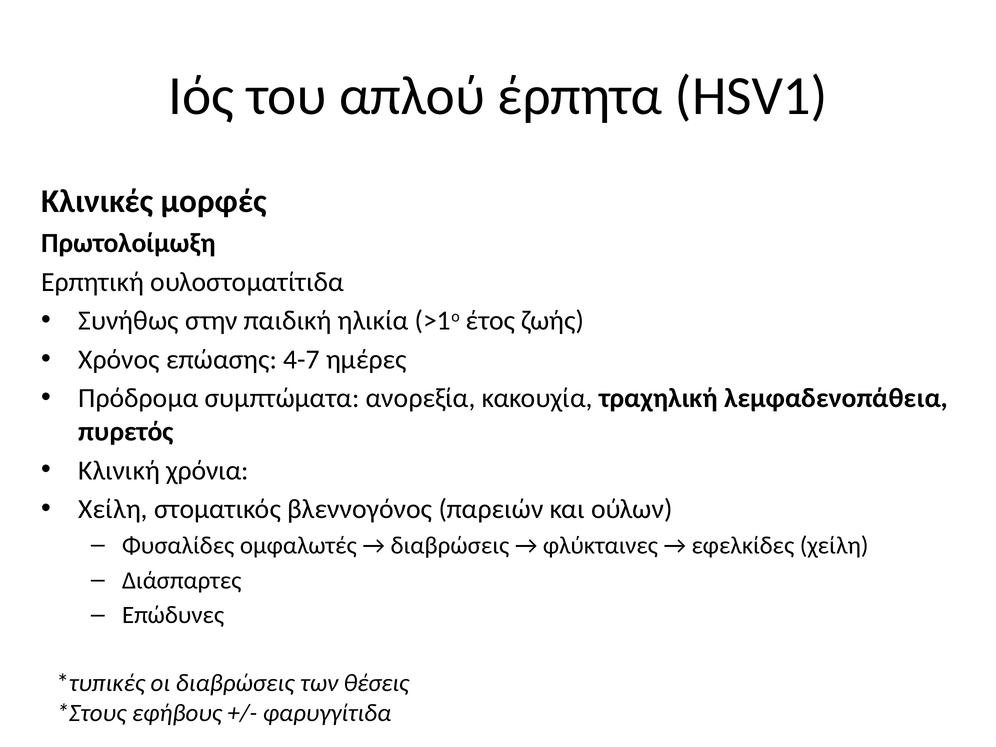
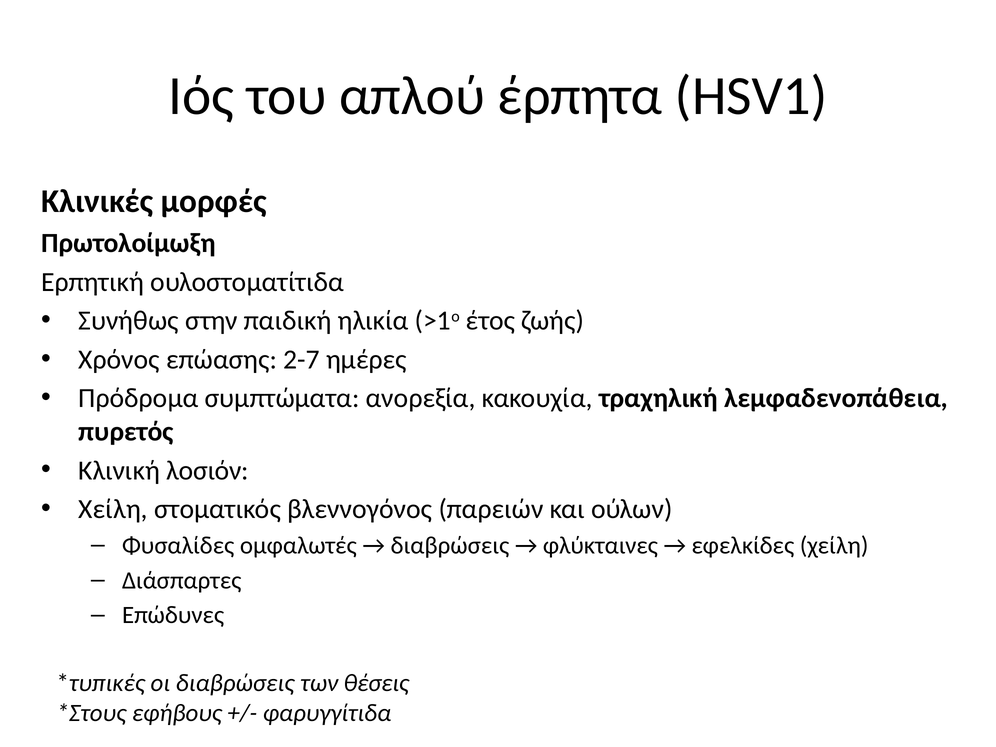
4-7: 4-7 -> 2-7
χρόνια: χρόνια -> λοσιόν
